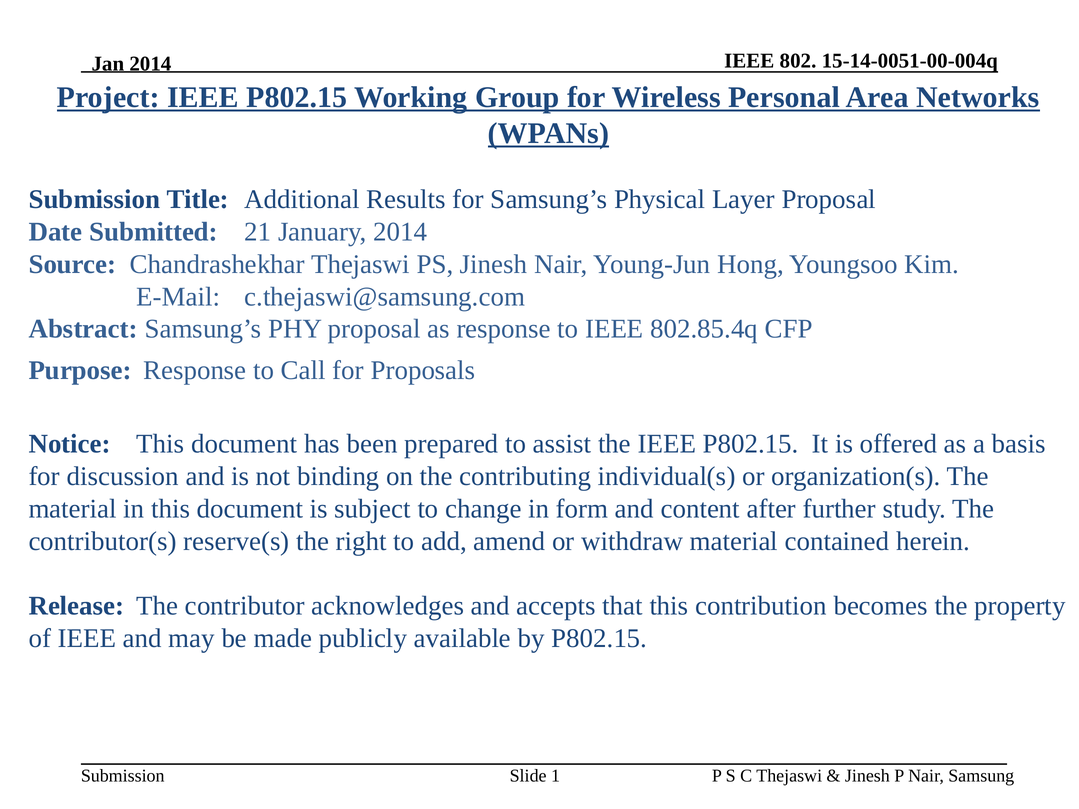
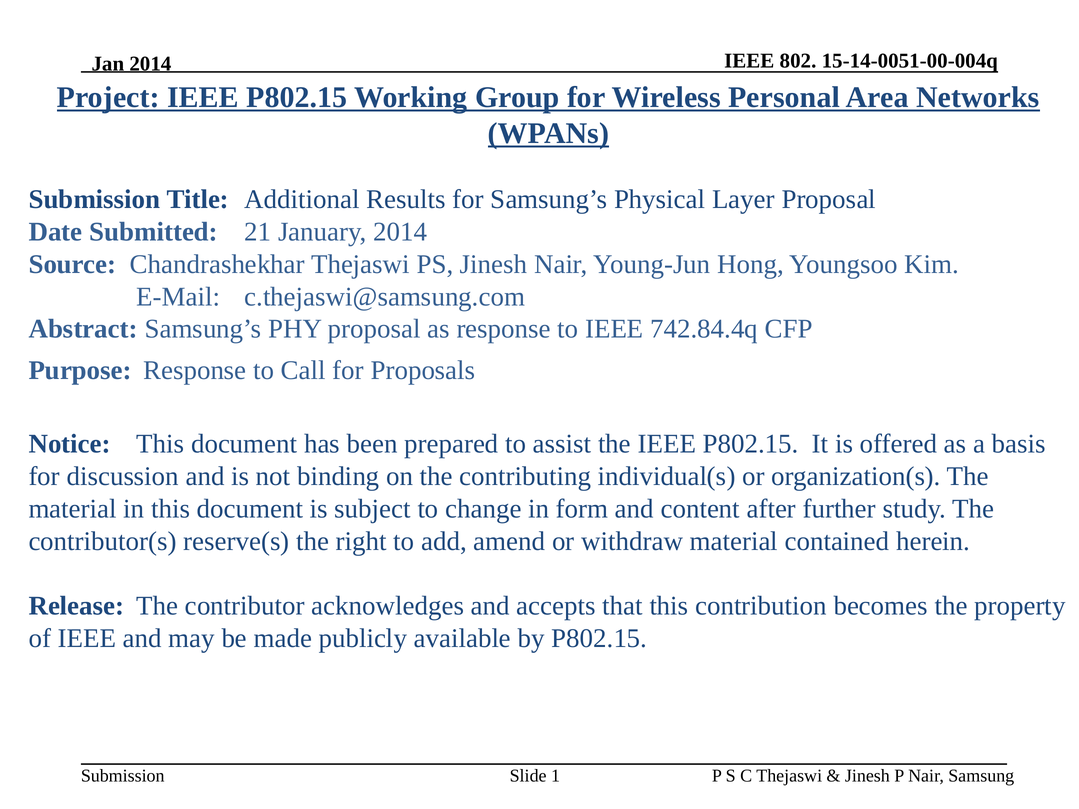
802.85.4q: 802.85.4q -> 742.84.4q
